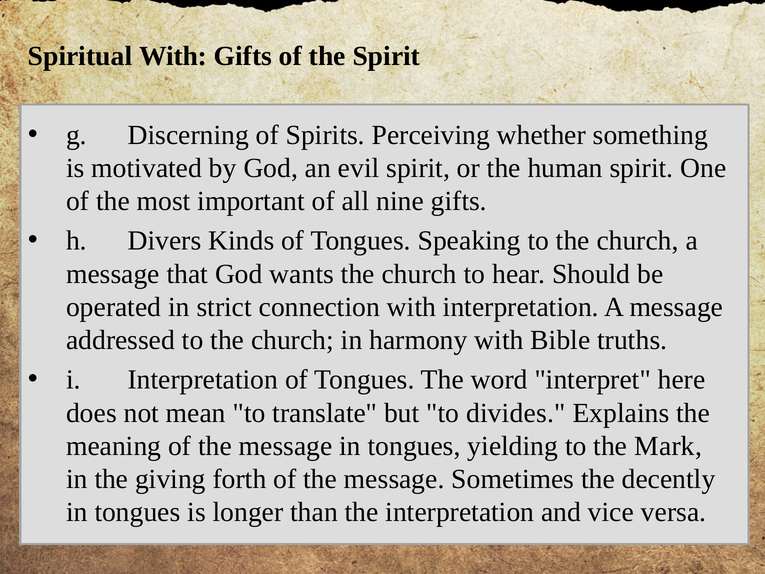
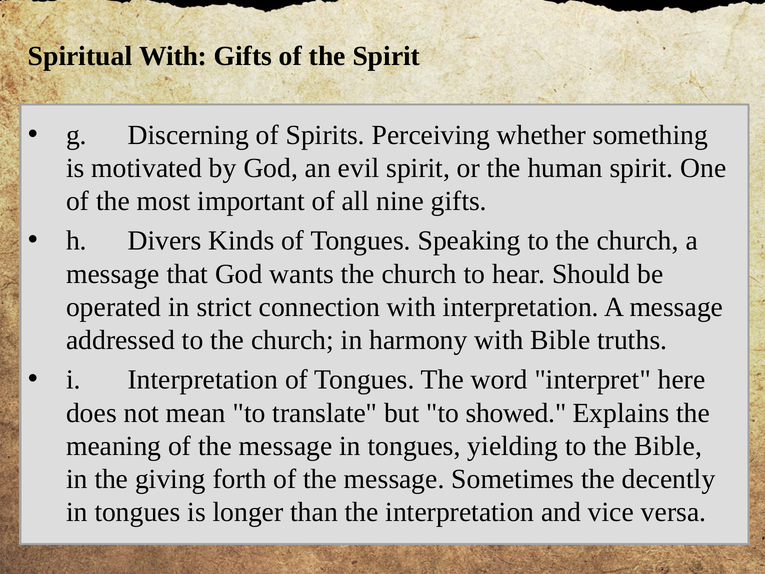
divides: divides -> showed
the Mark: Mark -> Bible
